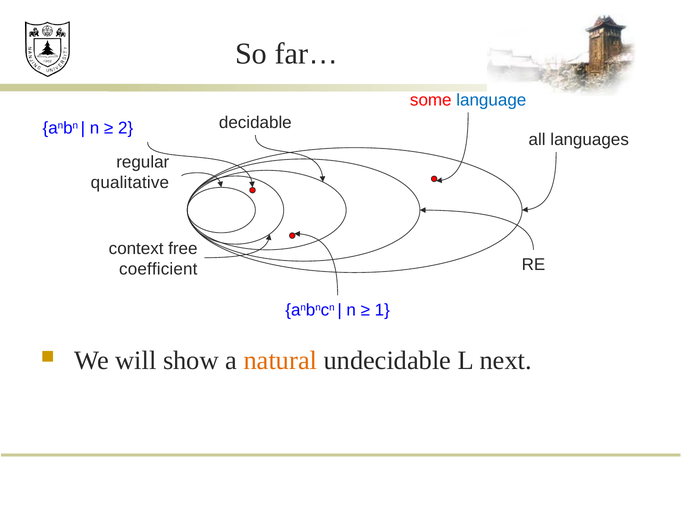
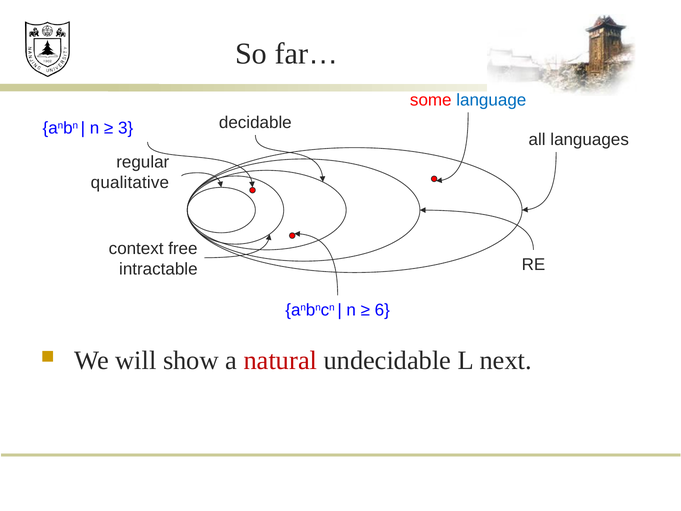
2: 2 -> 3
coefficient: coefficient -> intractable
1: 1 -> 6
natural colour: orange -> red
